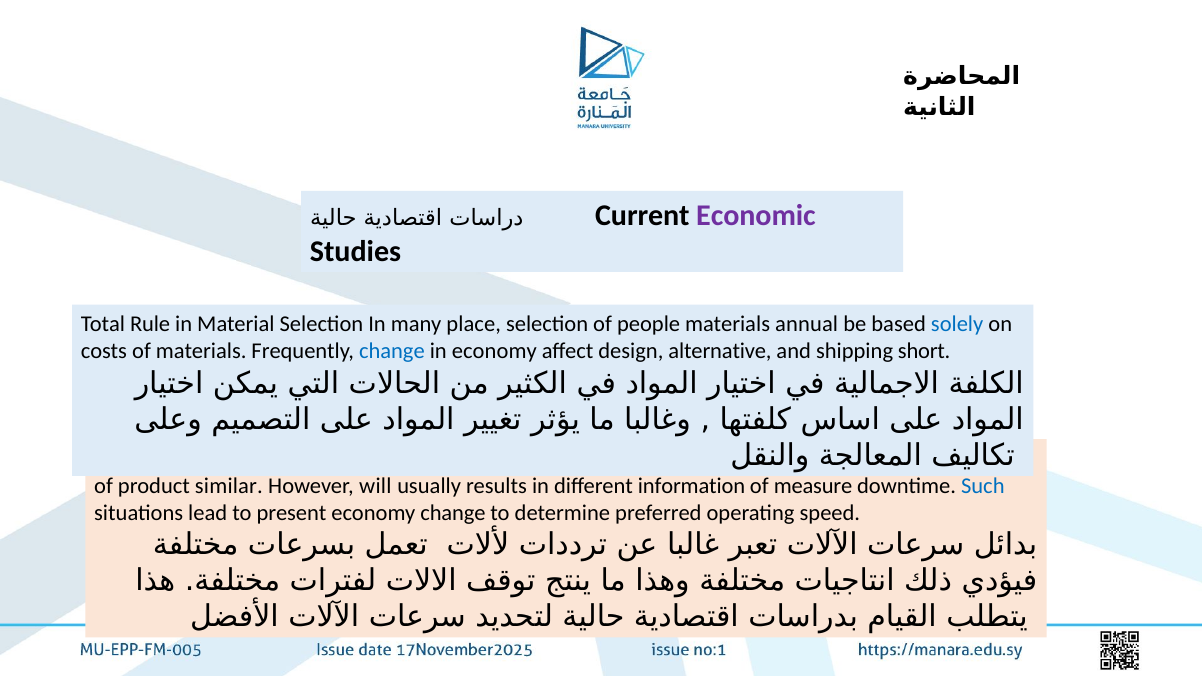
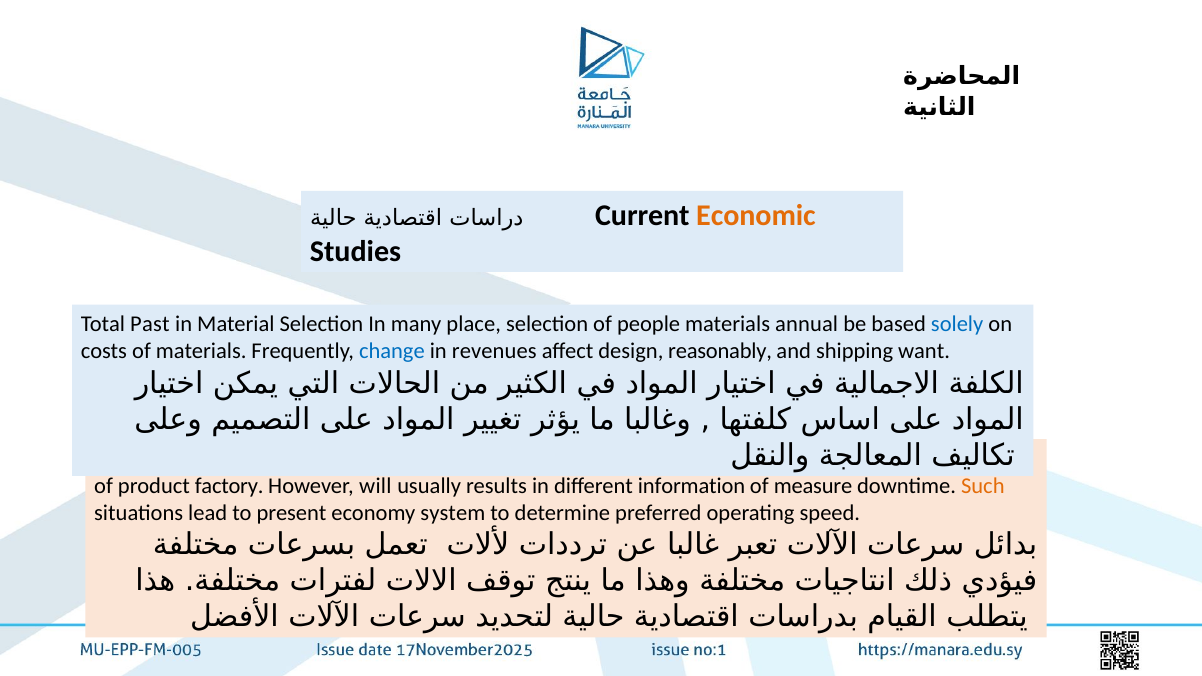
Economic colour: purple -> orange
Rule: Rule -> Past
in economy: economy -> revenues
design alternative: alternative -> reasonably
short: short -> want
similar: similar -> factory
Such colour: blue -> orange
economy change: change -> system
